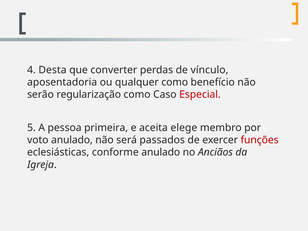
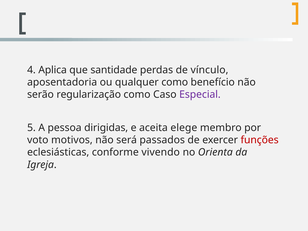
Desta: Desta -> Aplica
converter: converter -> santidade
Especial colour: red -> purple
primeira: primeira -> dirigidas
voto anulado: anulado -> motivos
conforme anulado: anulado -> vivendo
Anciãos: Anciãos -> Orienta
